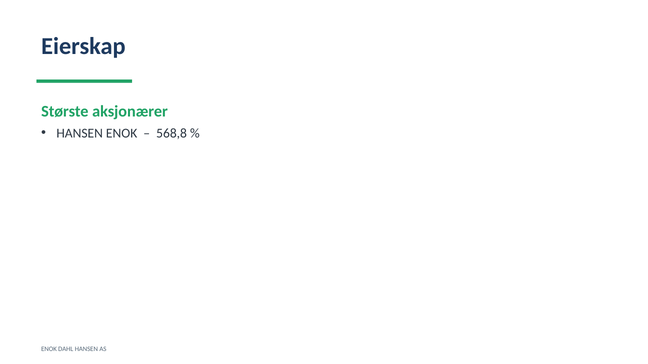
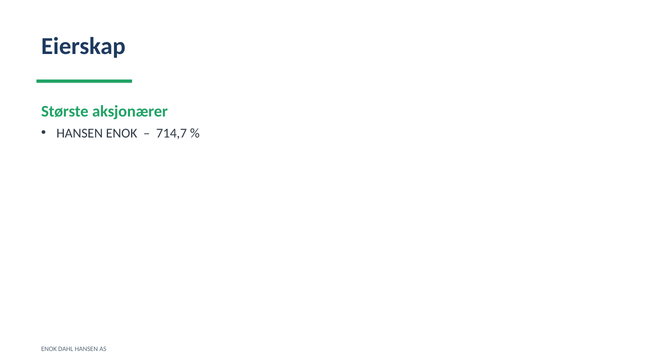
568,8: 568,8 -> 714,7
